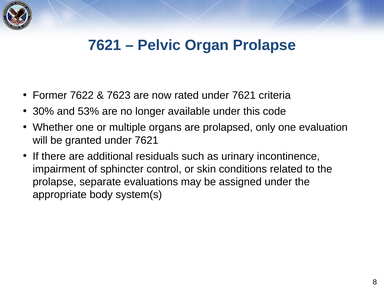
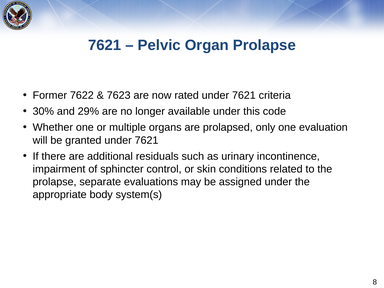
53%: 53% -> 29%
